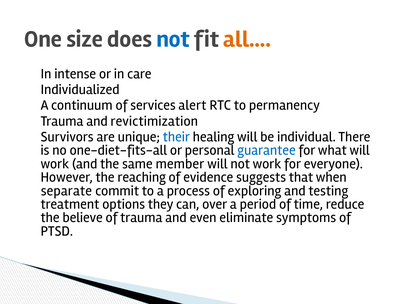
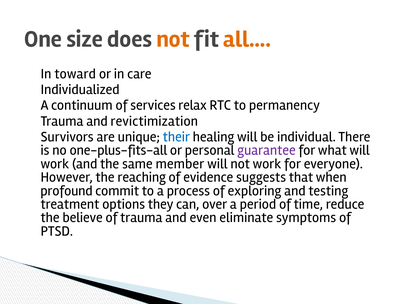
not at (173, 39) colour: blue -> orange
intense: intense -> toward
alert: alert -> relax
one-diet-fits-all: one-diet-fits-all -> one-plus-fits-all
guarantee colour: blue -> purple
separate: separate -> profound
